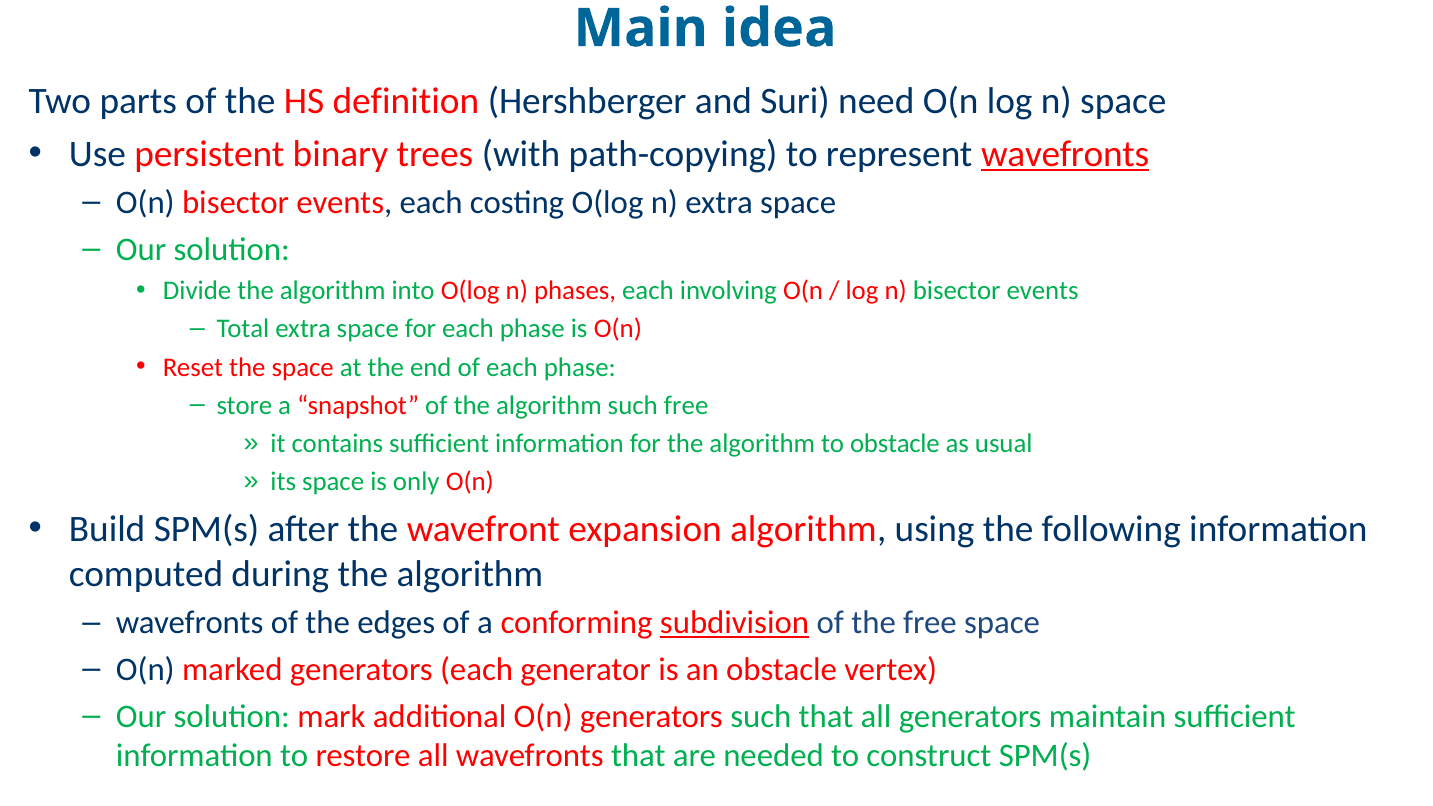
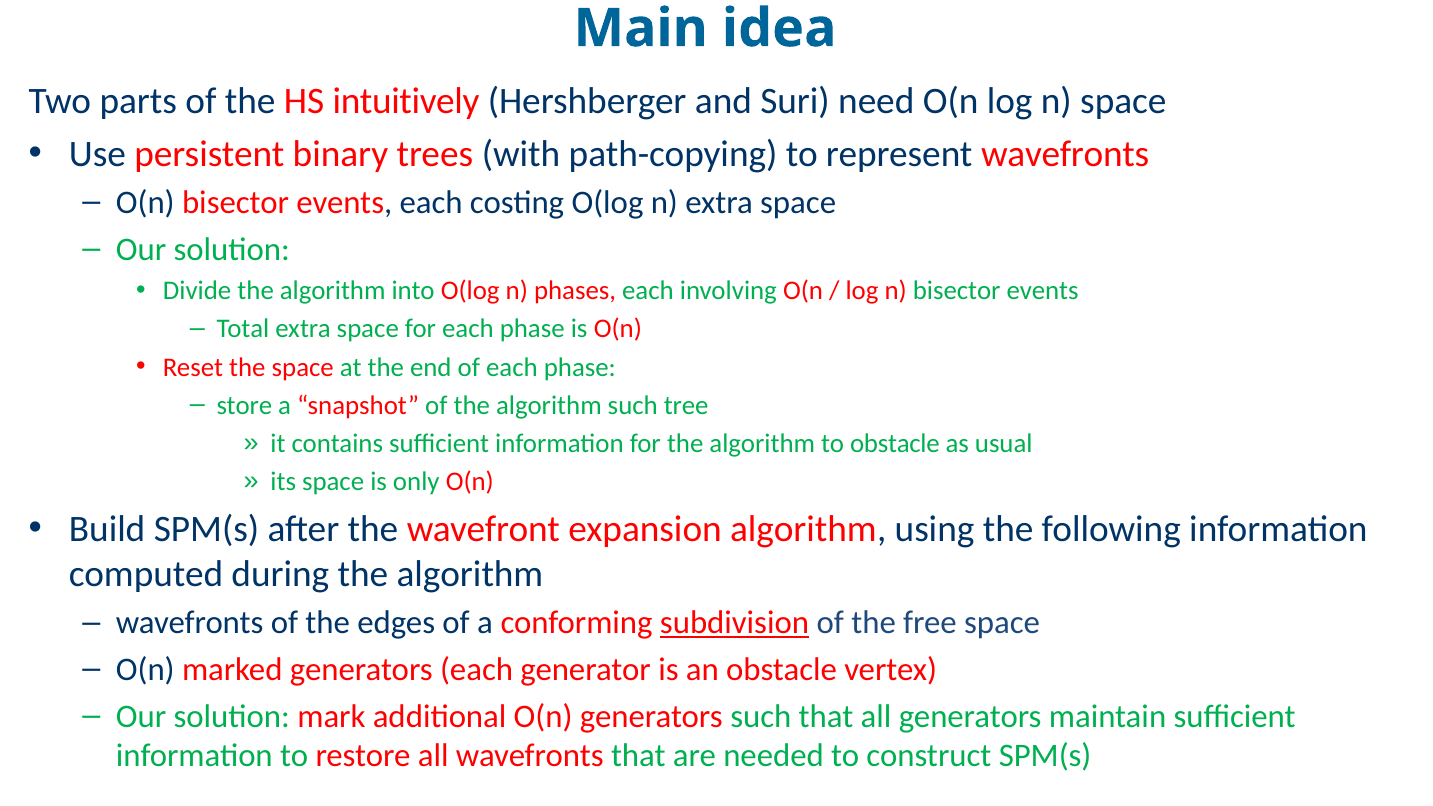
definition: definition -> intuitively
wavefronts at (1065, 154) underline: present -> none
such free: free -> tree
